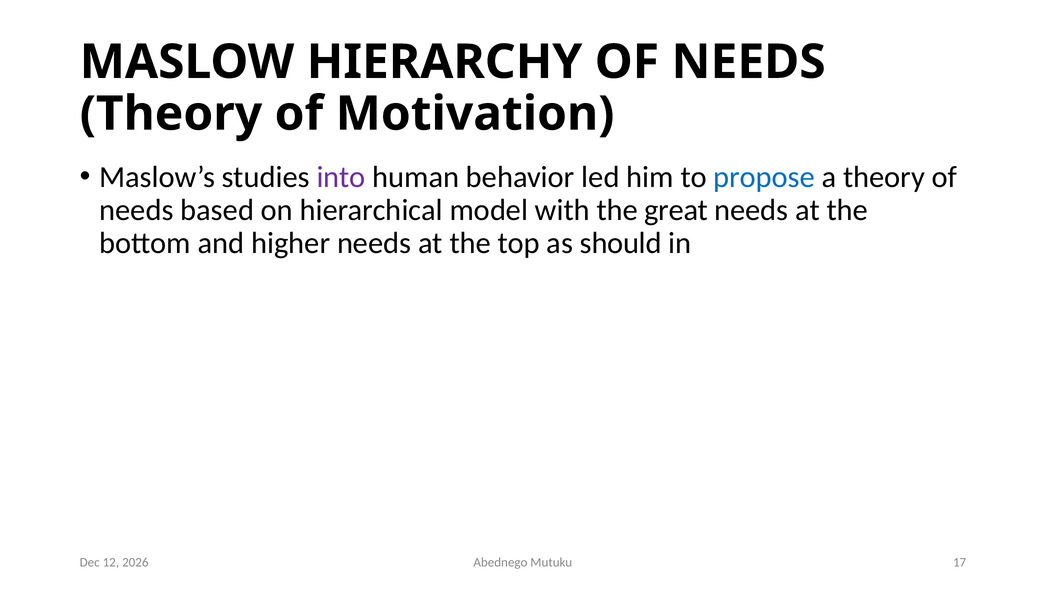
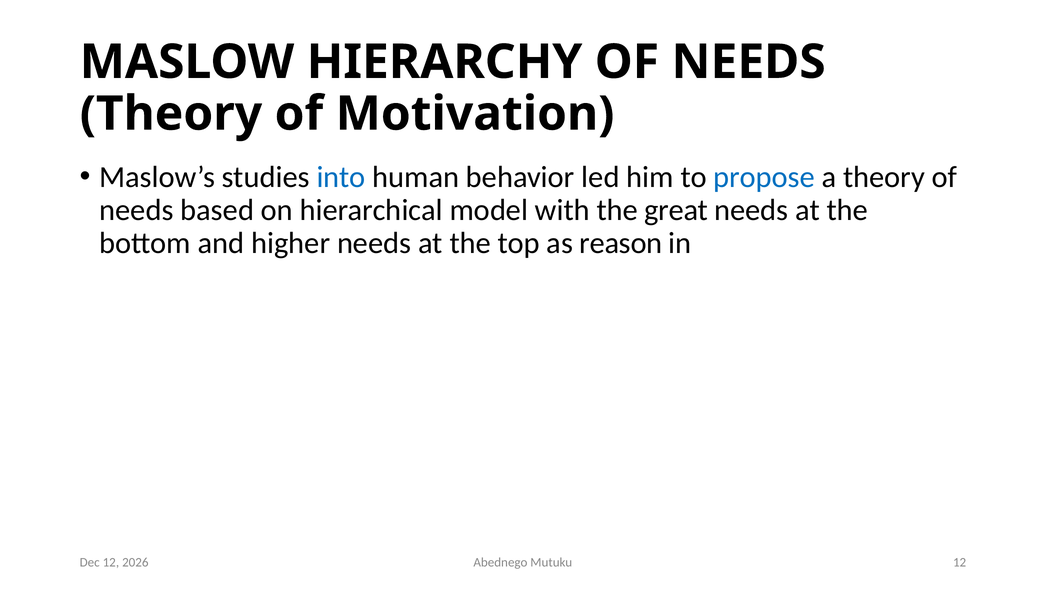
into colour: purple -> blue
should: should -> reason
Mutuku 17: 17 -> 12
